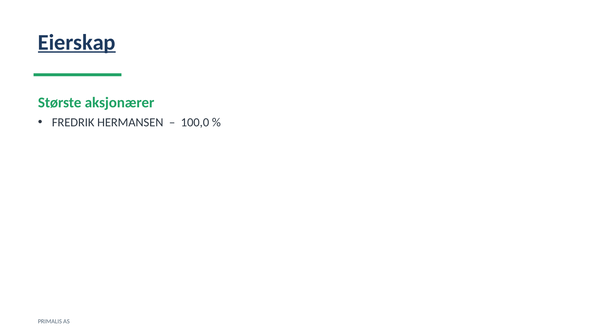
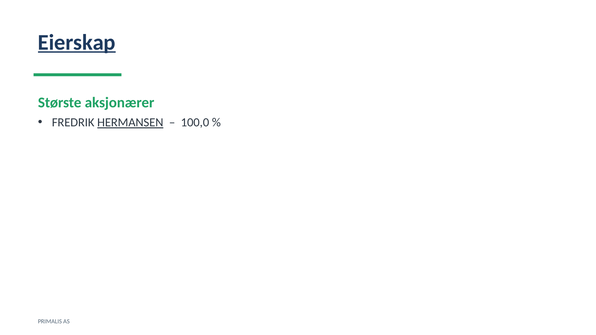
HERMANSEN underline: none -> present
